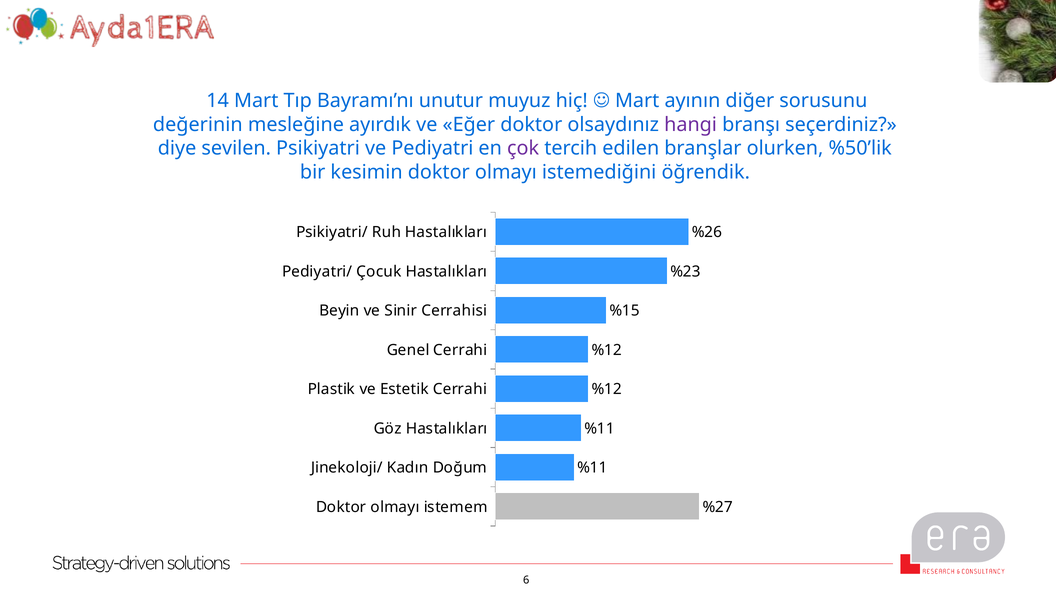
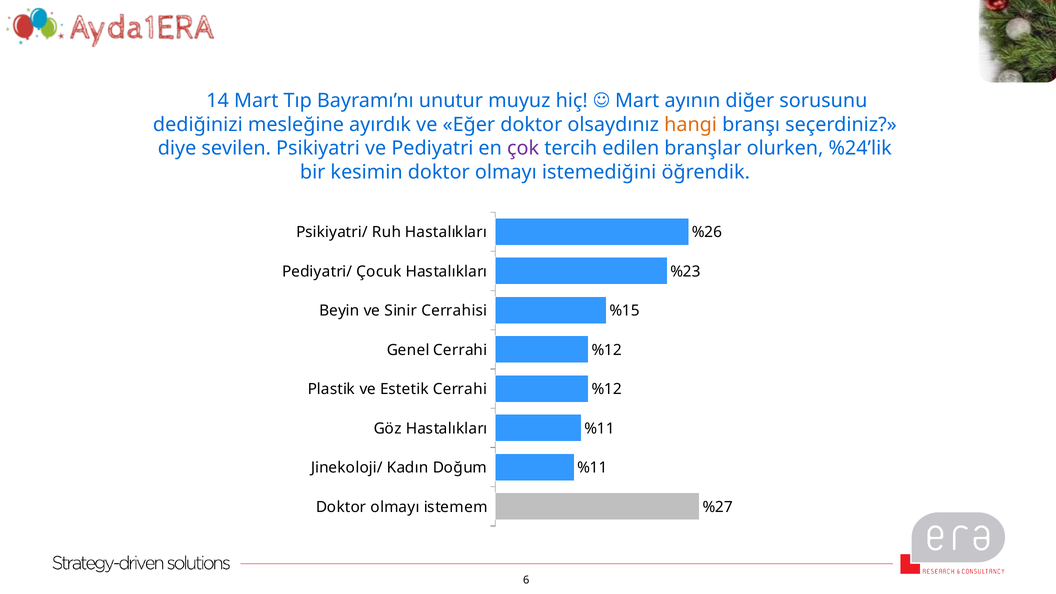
değerinin: değerinin -> dediğinizi
hangi colour: purple -> orange
%50’lik: %50’lik -> %24’lik
